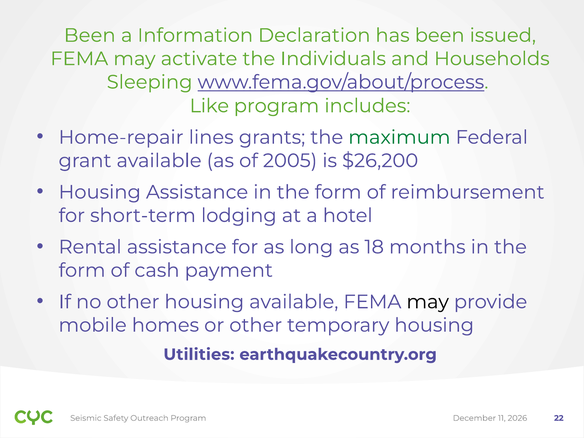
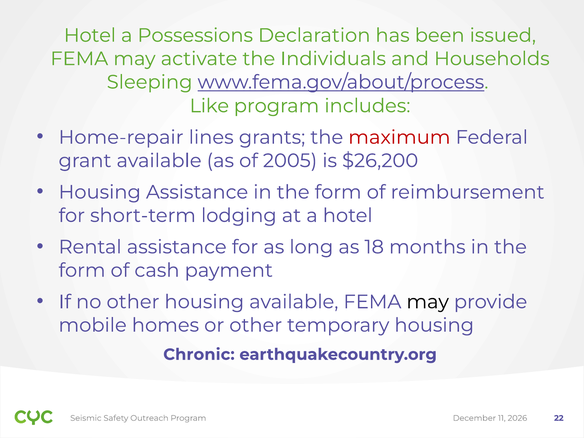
Been at (90, 35): Been -> Hotel
Information: Information -> Possessions
maximum colour: green -> red
Utilities: Utilities -> Chronic
